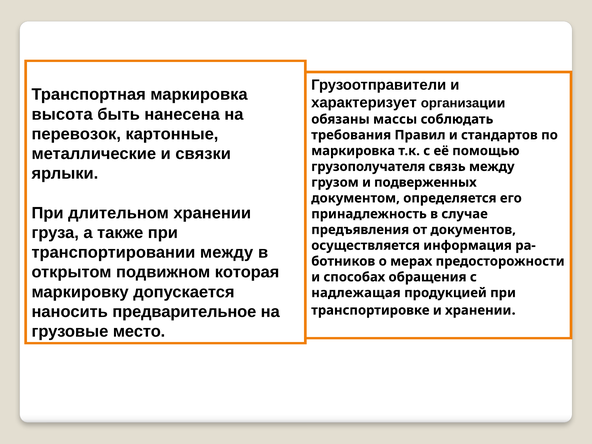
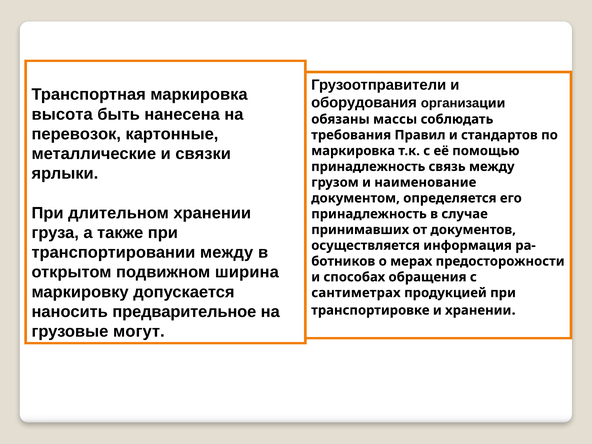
характеризует: характеризует -> оборудования
грузополучателя at (368, 167): грузополучателя -> принадлежность
подверженных: подверженных -> наименование
предъявления: предъявления -> принимавших
которая: которая -> ширина
надлежащая: надлежащая -> сантиметрах
место: место -> могут
